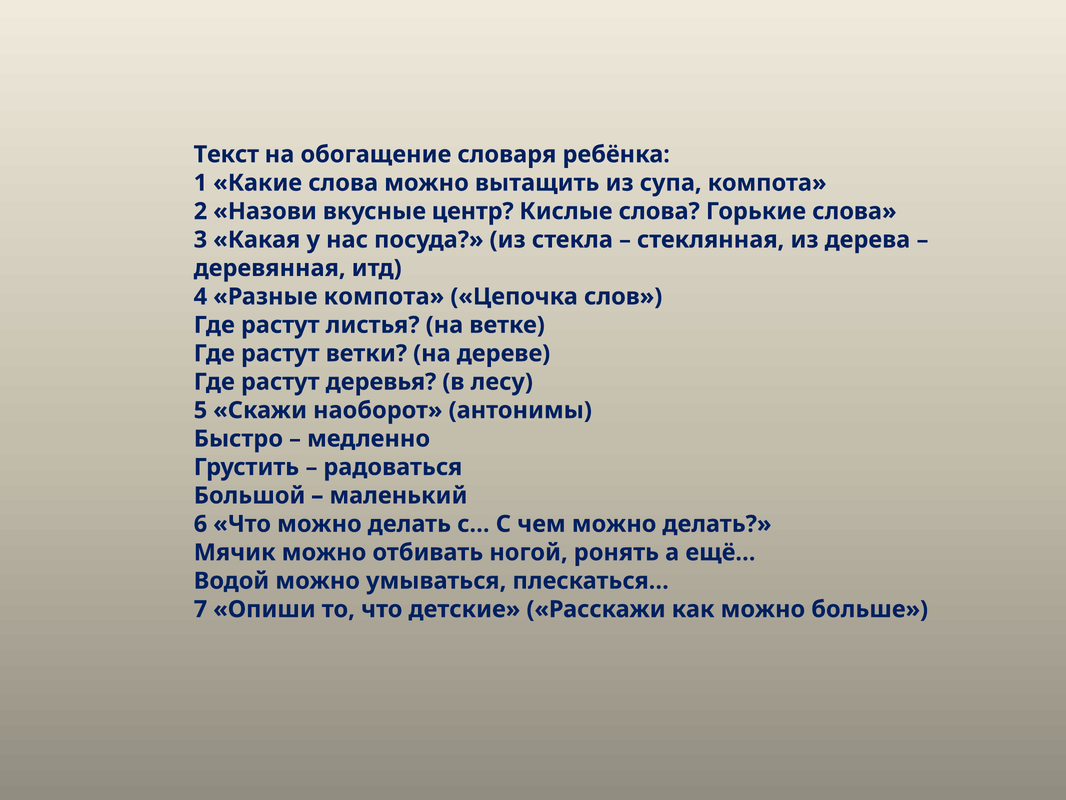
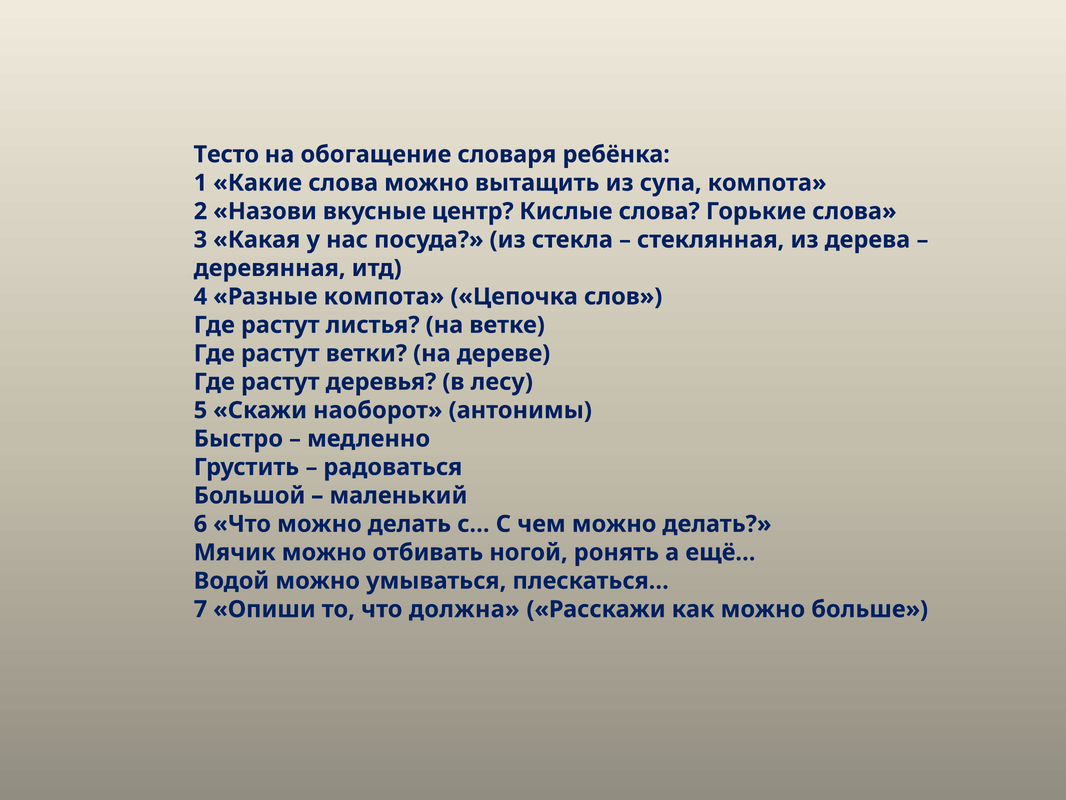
Текст: Текст -> Тесто
детские: детские -> должна
